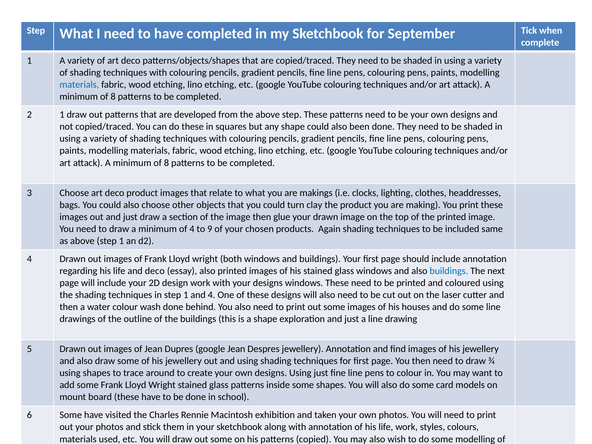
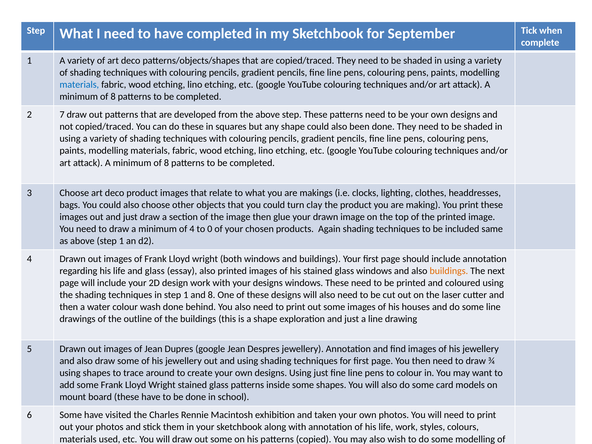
2 1: 1 -> 7
9: 9 -> 0
and deco: deco -> glass
buildings at (449, 271) colour: blue -> orange
and 4: 4 -> 8
